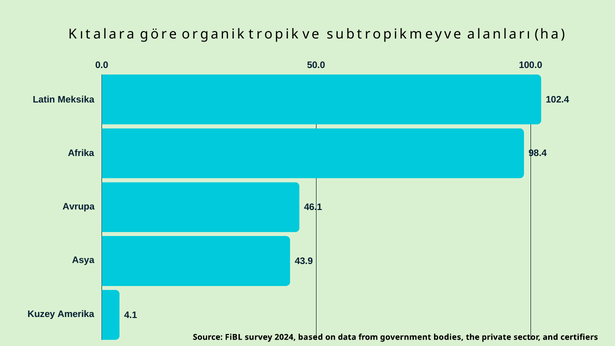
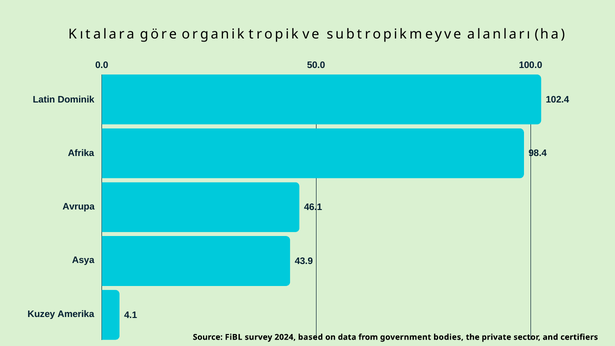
Meksika: Meksika -> Dominik
